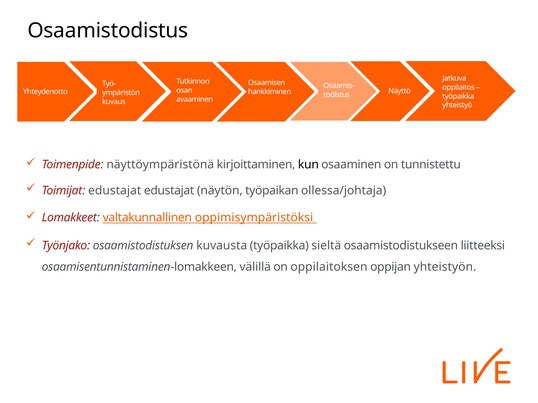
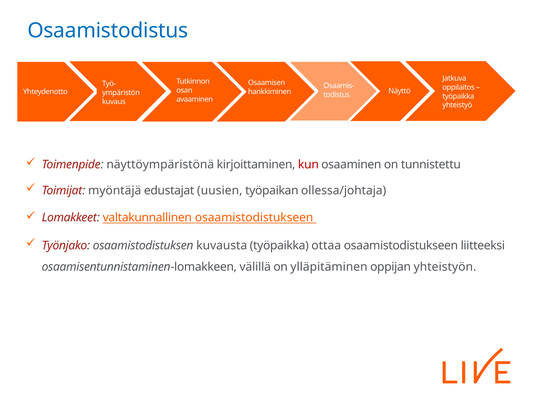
Osaamistodistus colour: black -> blue
kun colour: black -> red
Toimijat edustajat: edustajat -> myöntäjä
näytön: näytön -> uusien
valtakunnallinen oppimisympäristöksi: oppimisympäristöksi -> osaamistodistukseen
sieltä: sieltä -> ottaa
oppilaitoksen: oppilaitoksen -> ylläpitäminen
